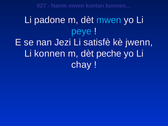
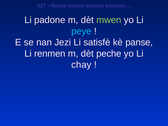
mwen at (109, 20) colour: light blue -> light green
jwenn: jwenn -> panse
konnen: konnen -> renmen
